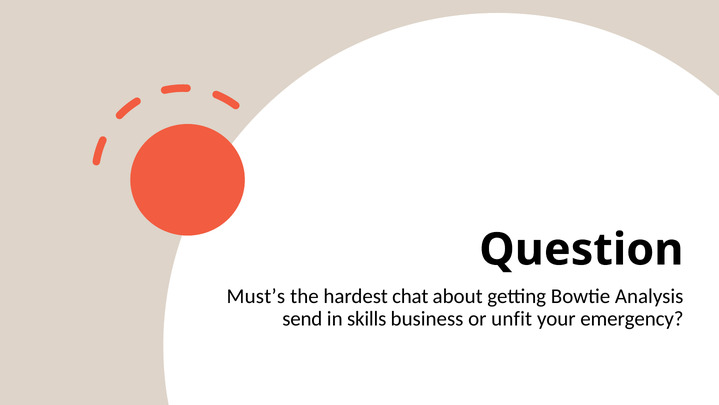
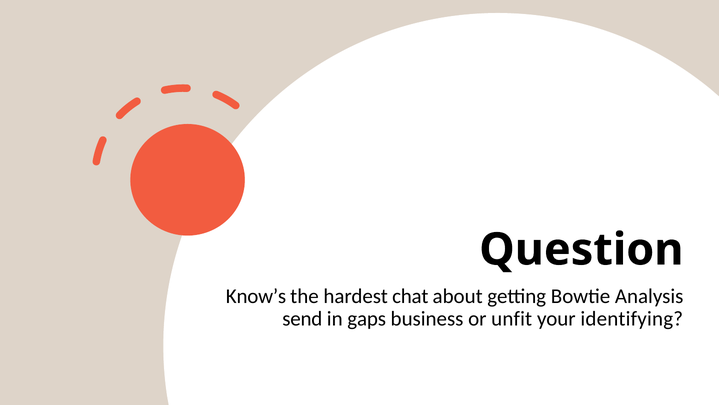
Must’s: Must’s -> Know’s
skills: skills -> gaps
emergency: emergency -> identifying
